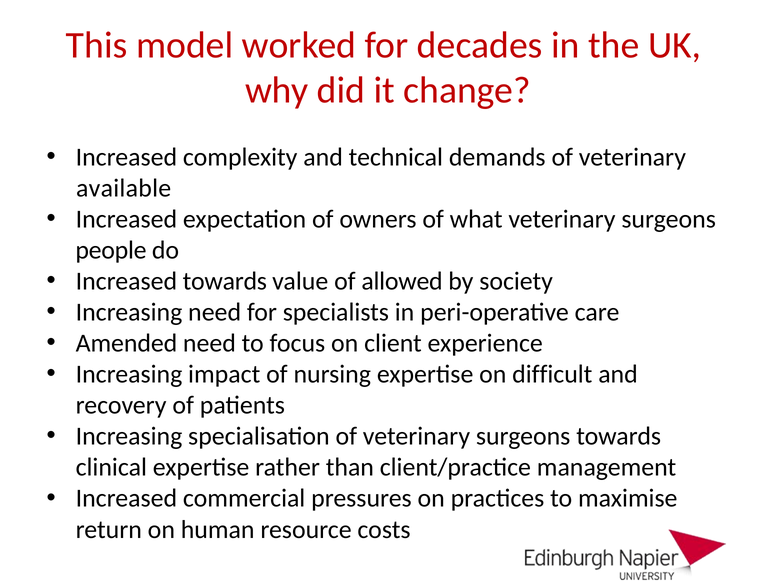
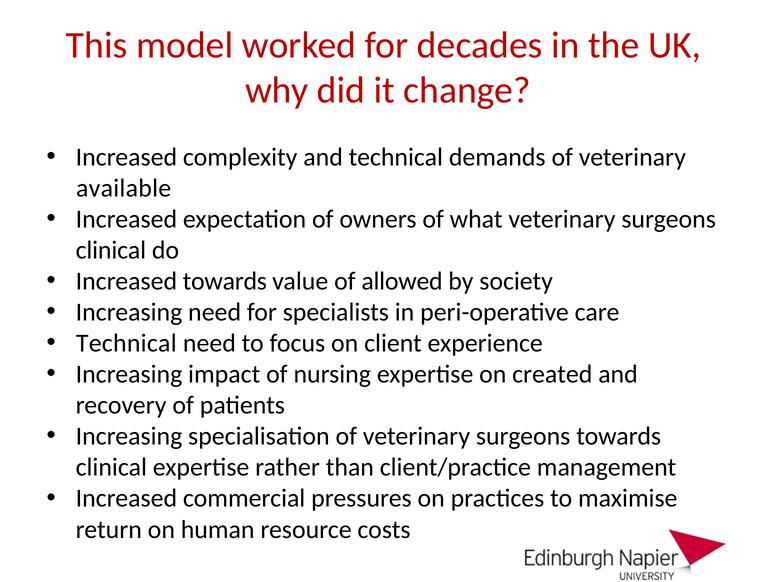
people at (111, 250): people -> clinical
Amended at (126, 343): Amended -> Technical
difficult: difficult -> created
